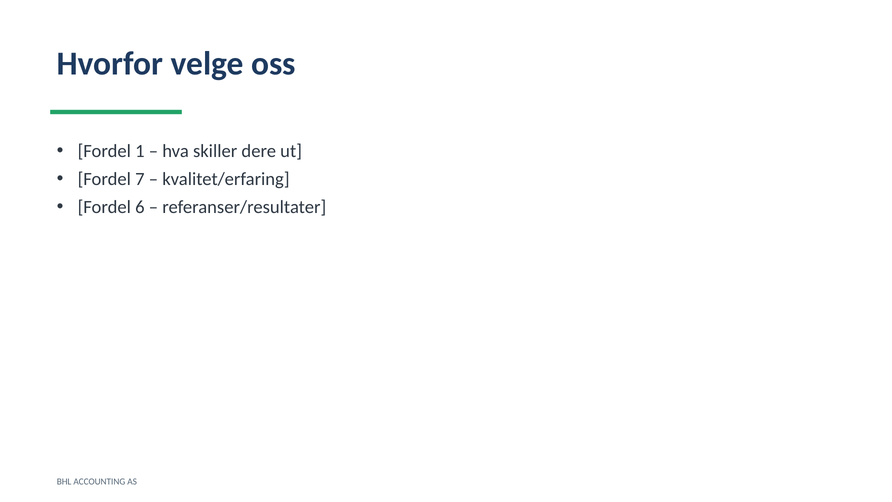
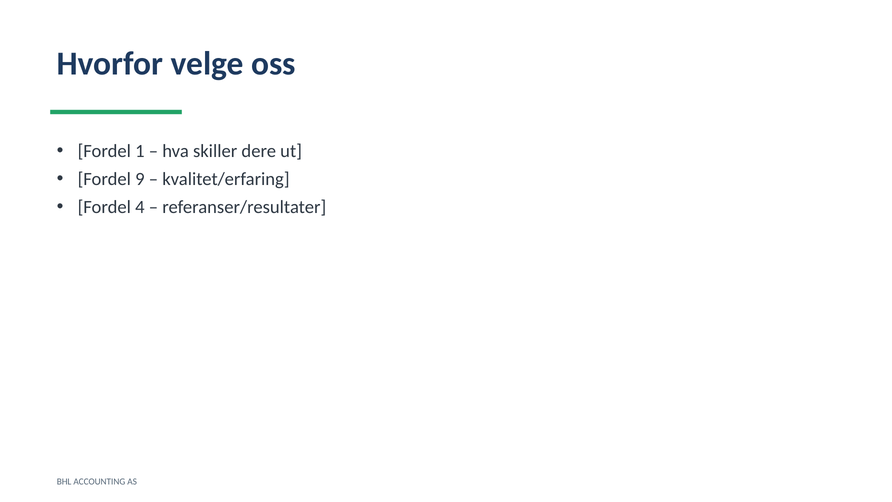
7: 7 -> 9
6: 6 -> 4
